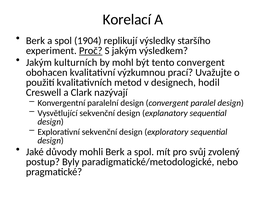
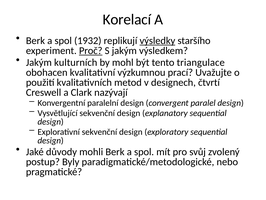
1904: 1904 -> 1932
výsledky underline: none -> present
tento convergent: convergent -> triangulace
hodil: hodil -> čtvrtí
